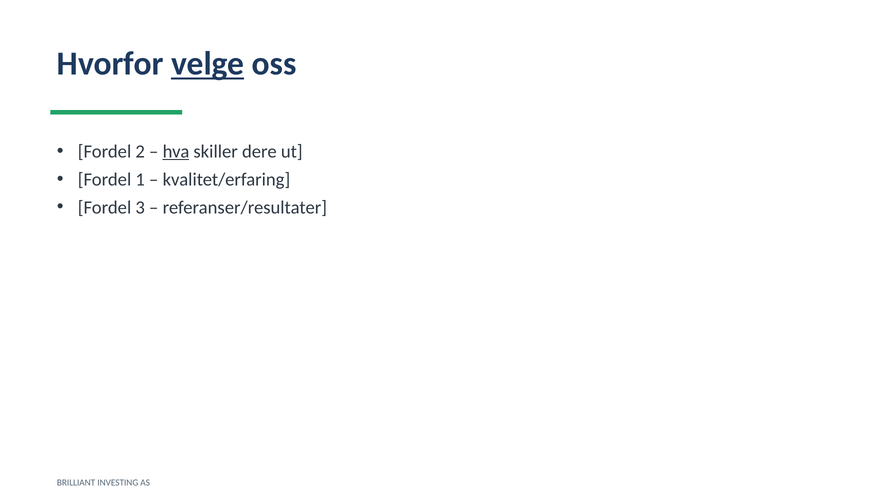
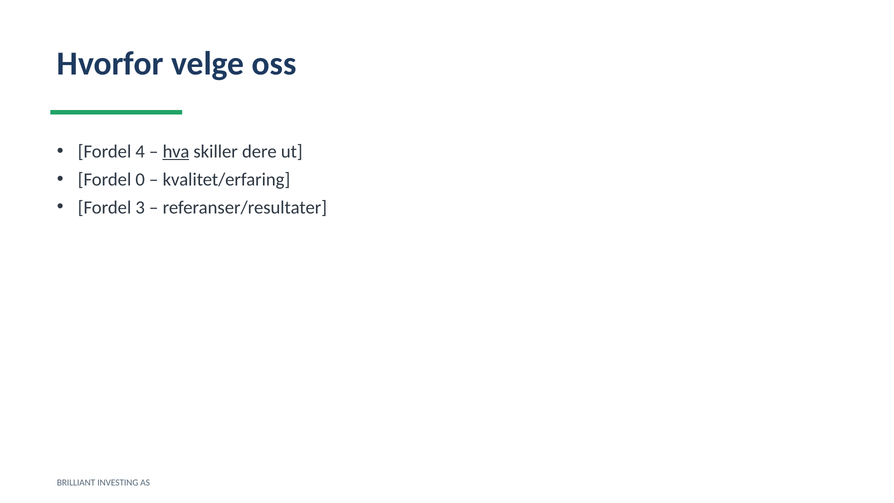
velge underline: present -> none
2: 2 -> 4
1: 1 -> 0
